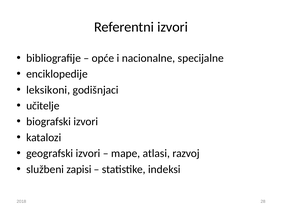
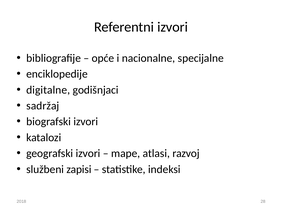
leksikoni: leksikoni -> digitalne
učitelje: učitelje -> sadržaj
